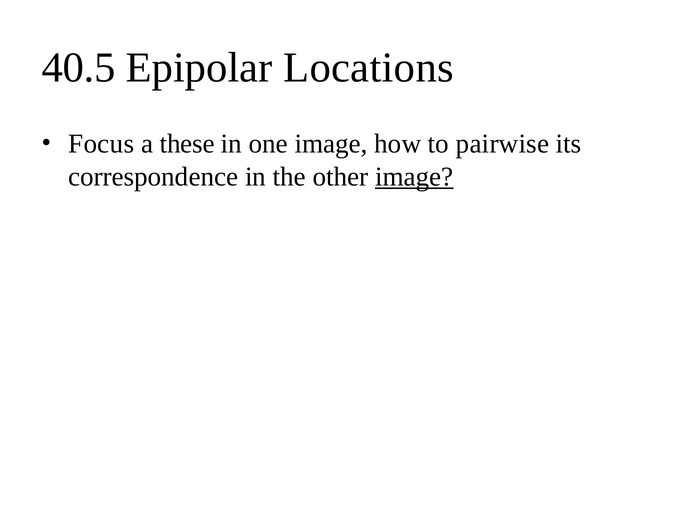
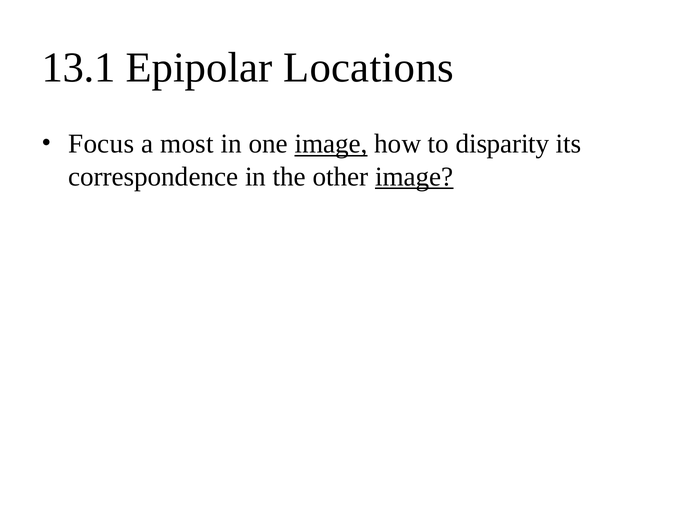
40.5: 40.5 -> 13.1
these: these -> most
image at (331, 144) underline: none -> present
pairwise: pairwise -> disparity
